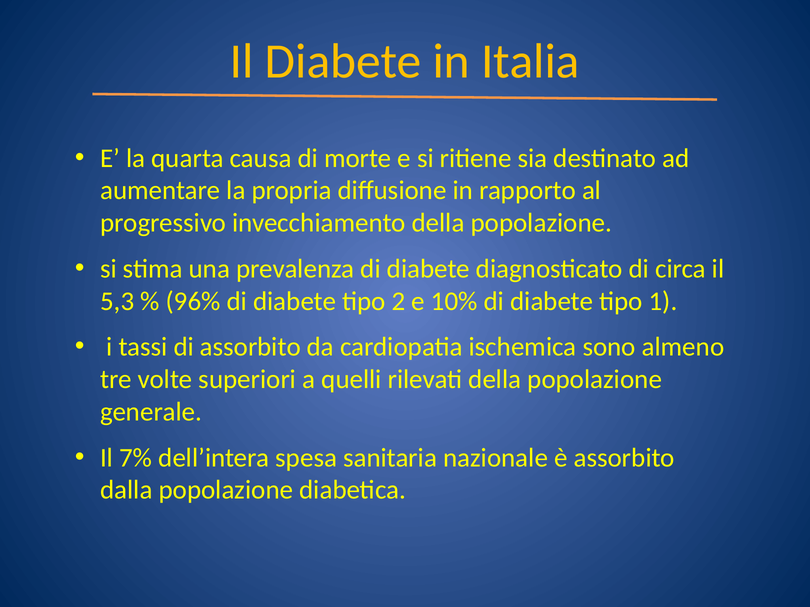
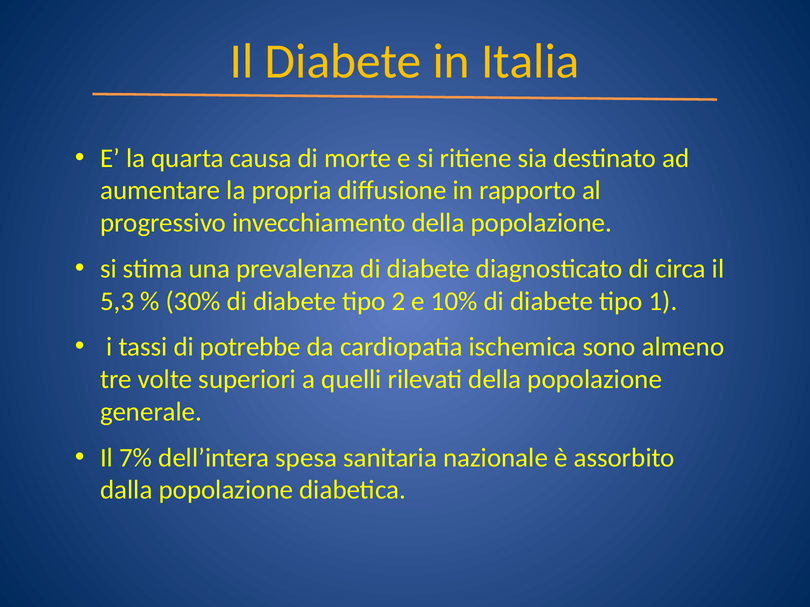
96%: 96% -> 30%
di assorbito: assorbito -> potrebbe
